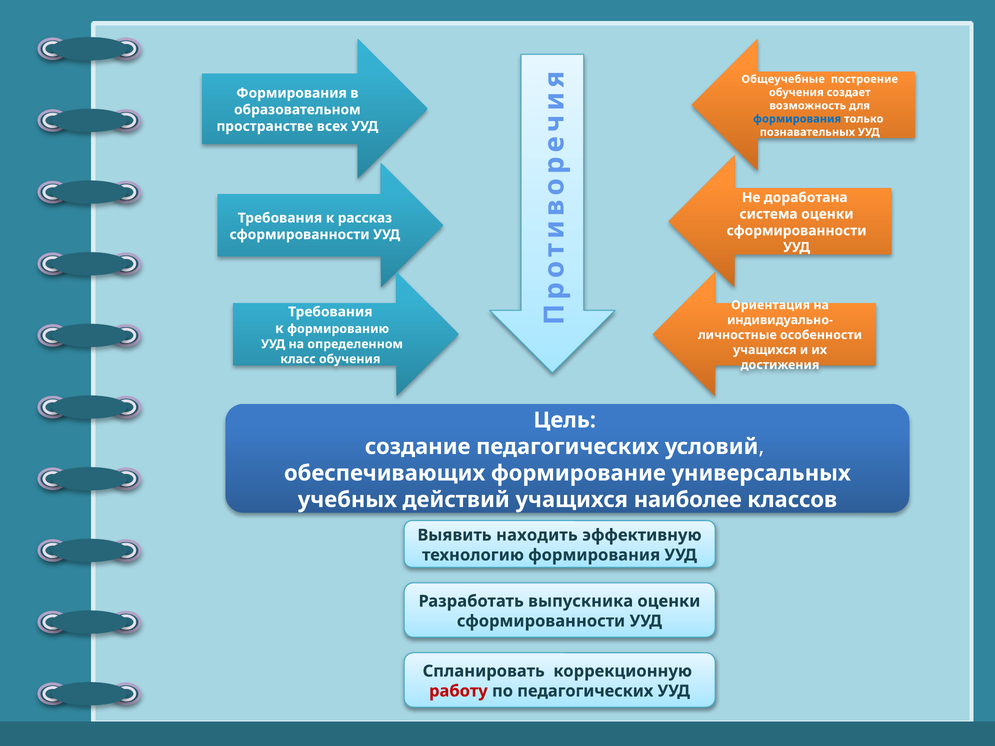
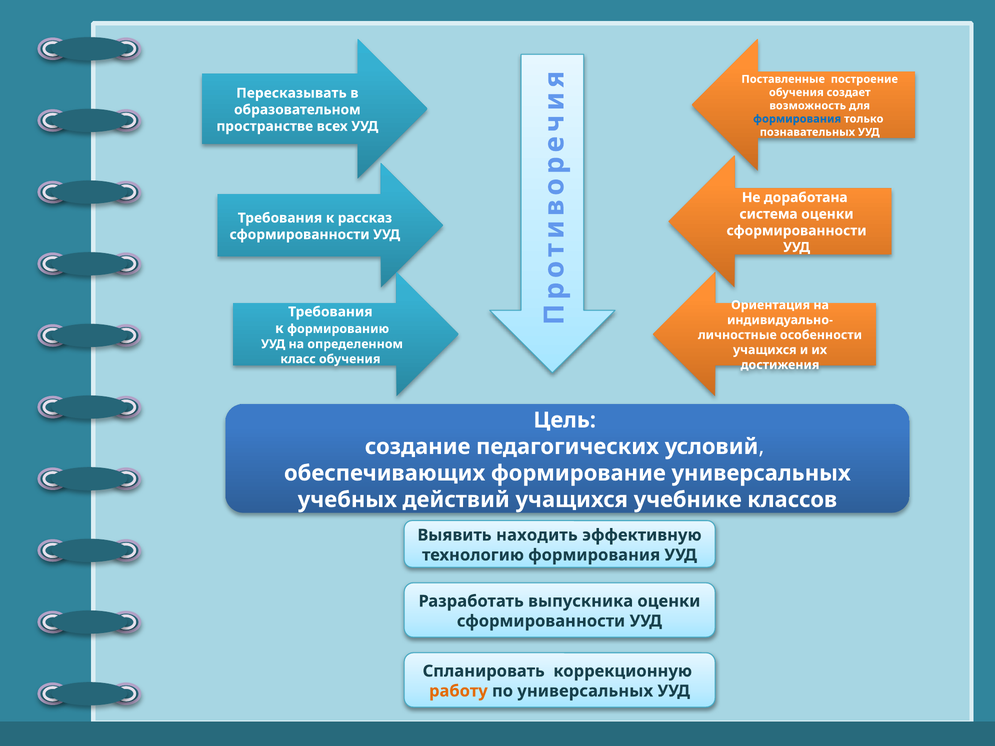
Общеучебные: Общеучебные -> Поставленные
Формирования at (291, 93): Формирования -> Пересказывать
наиболее: наиболее -> учебнике
работу colour: red -> orange
по педагогических: педагогических -> универсальных
